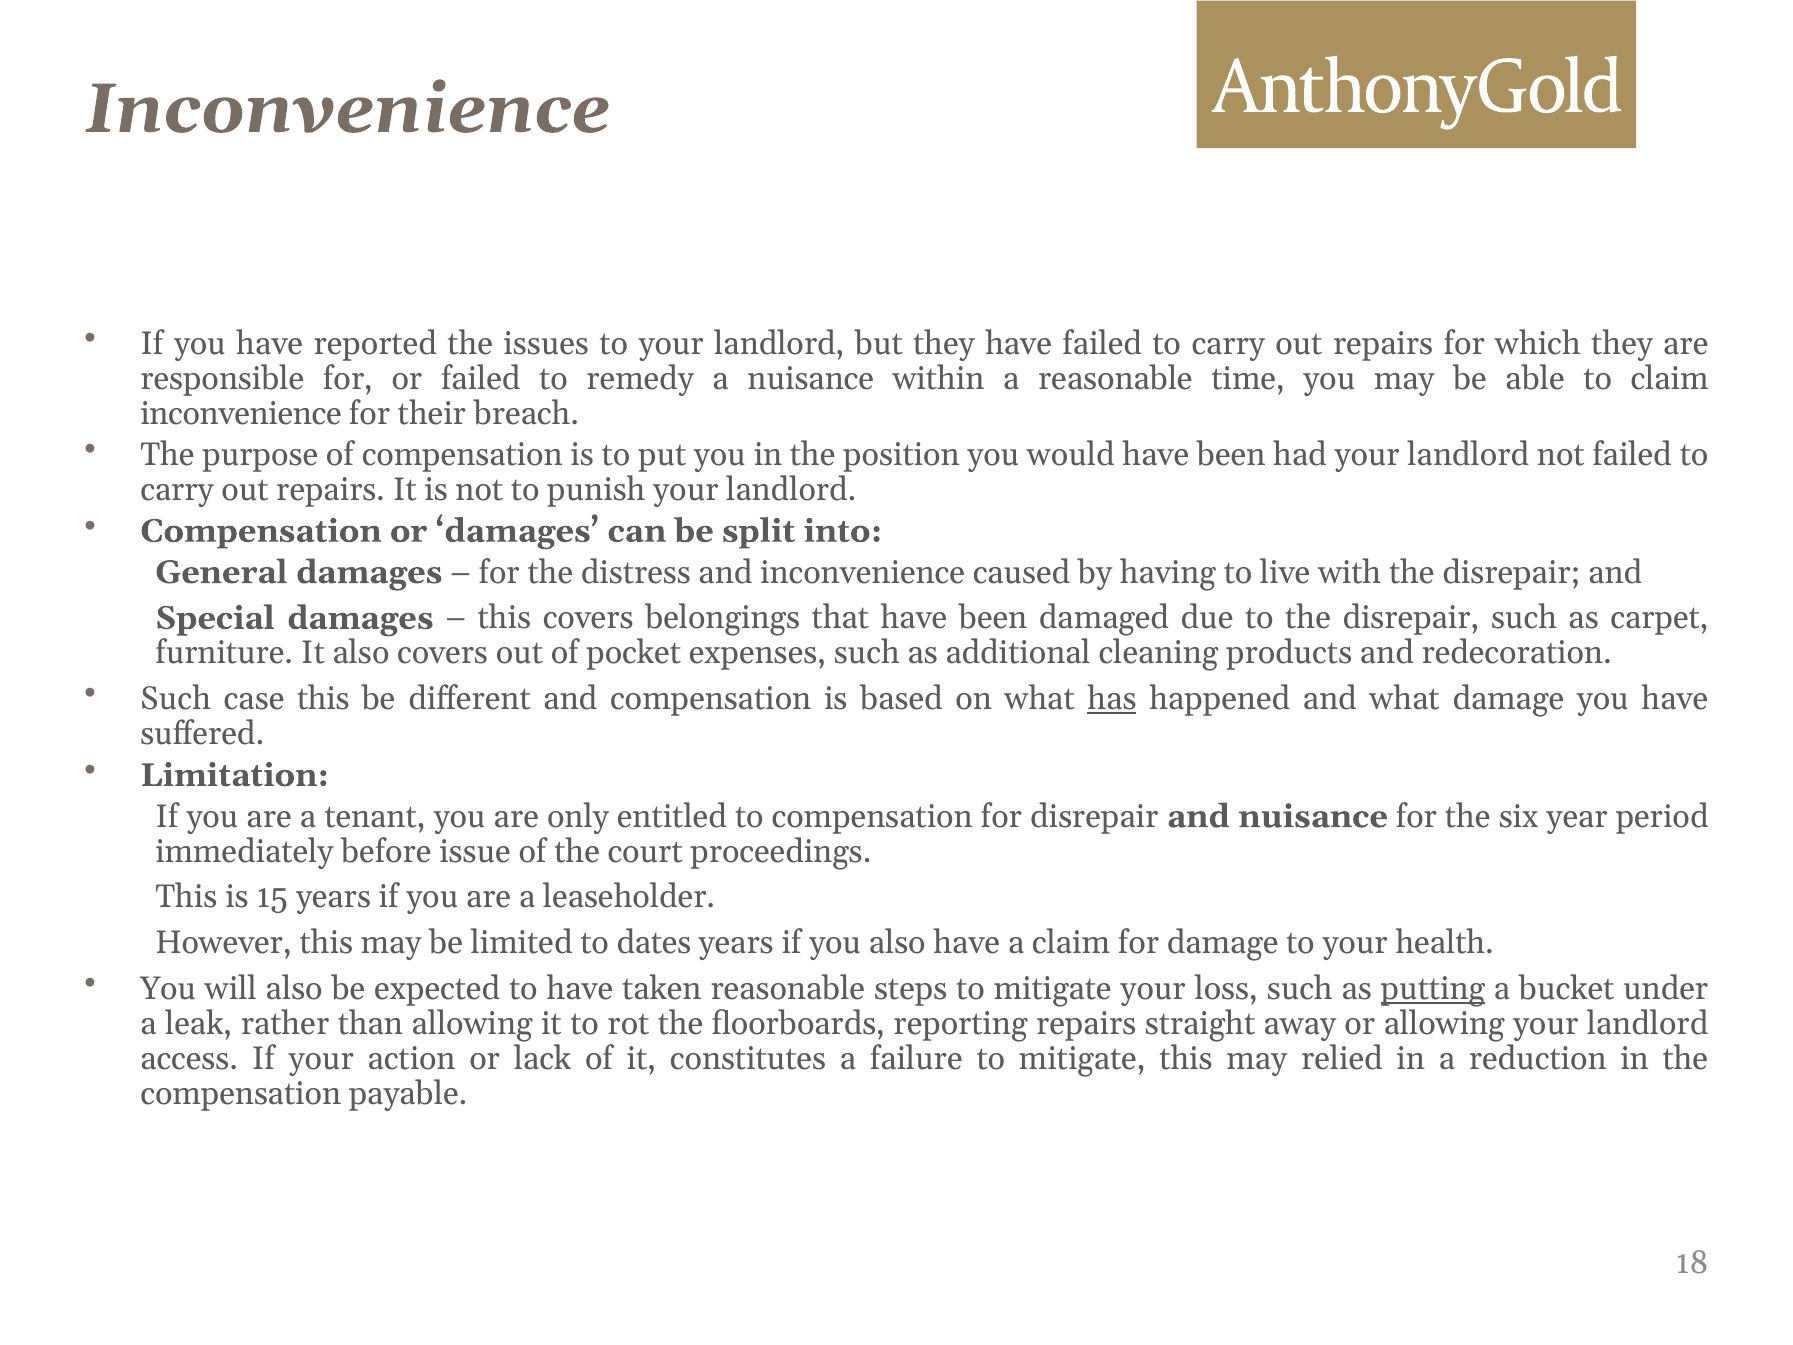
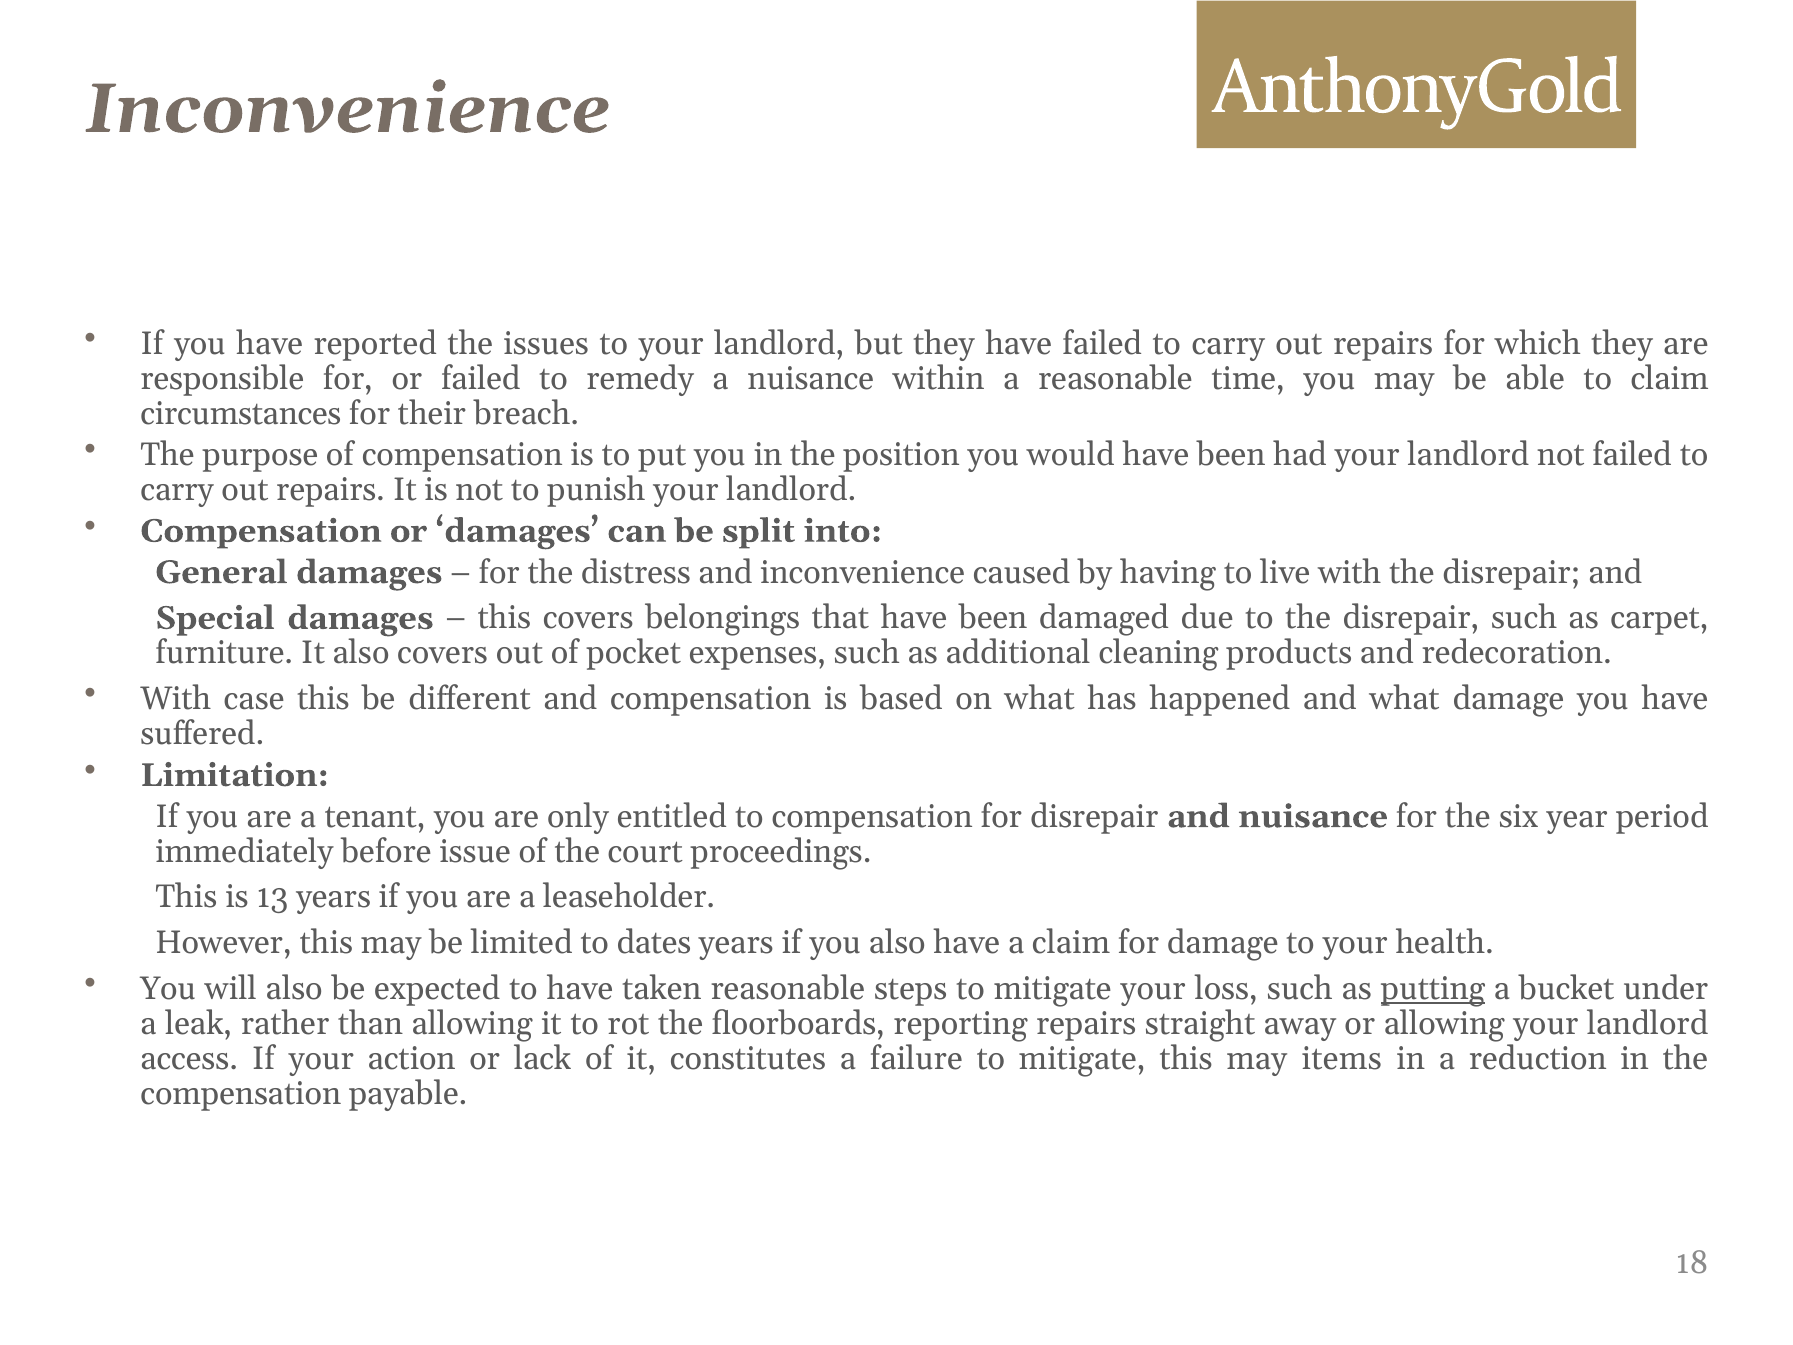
inconvenience at (241, 413): inconvenience -> circumstances
Such at (176, 699): Such -> With
has underline: present -> none
15: 15 -> 13
relied: relied -> items
